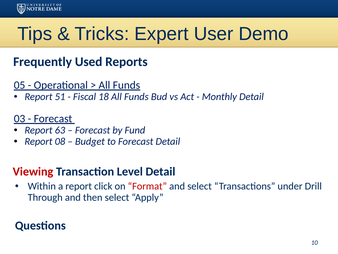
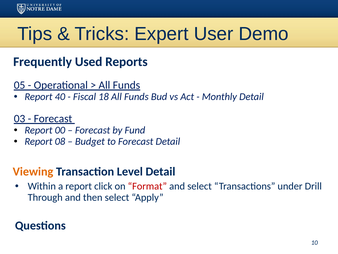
51: 51 -> 40
63: 63 -> 00
Viewing colour: red -> orange
